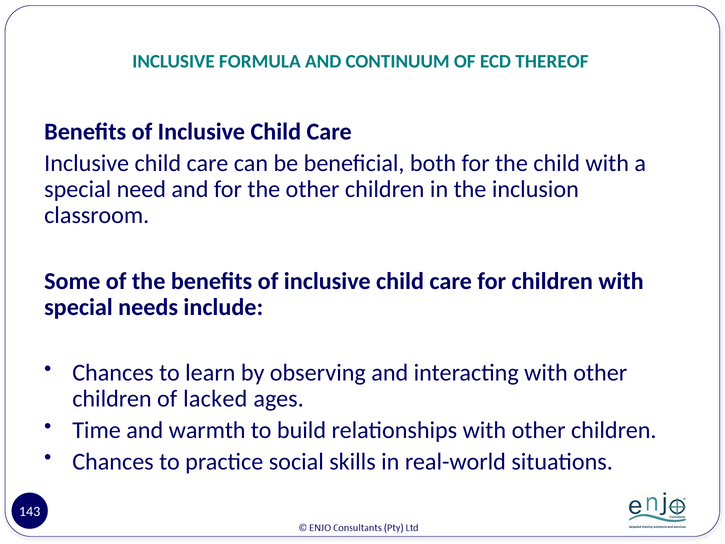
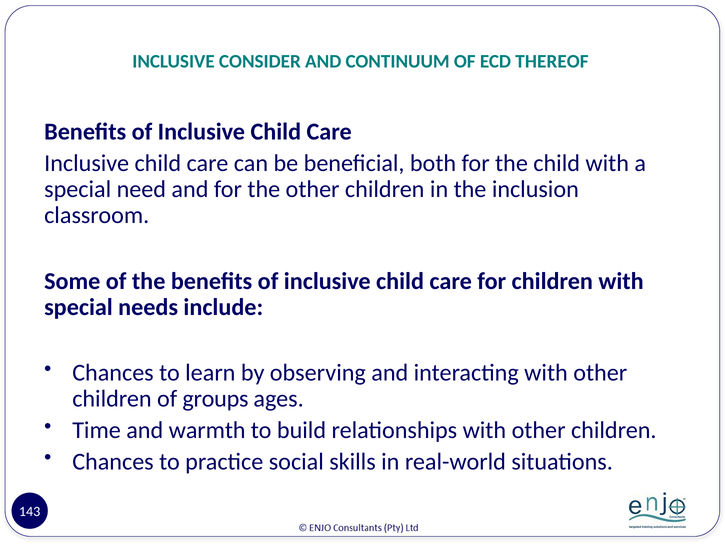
FORMULA: FORMULA -> CONSIDER
lacked: lacked -> groups
